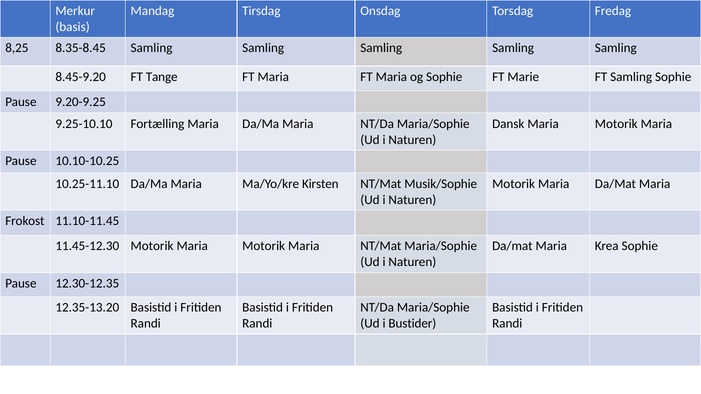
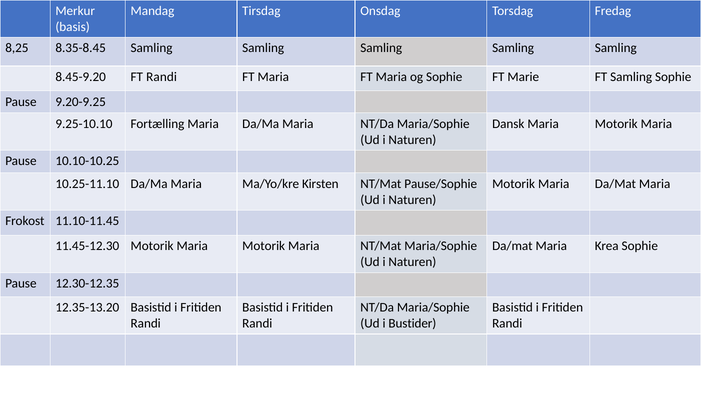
FT Tange: Tange -> Randi
Musik/Sophie: Musik/Sophie -> Pause/Sophie
